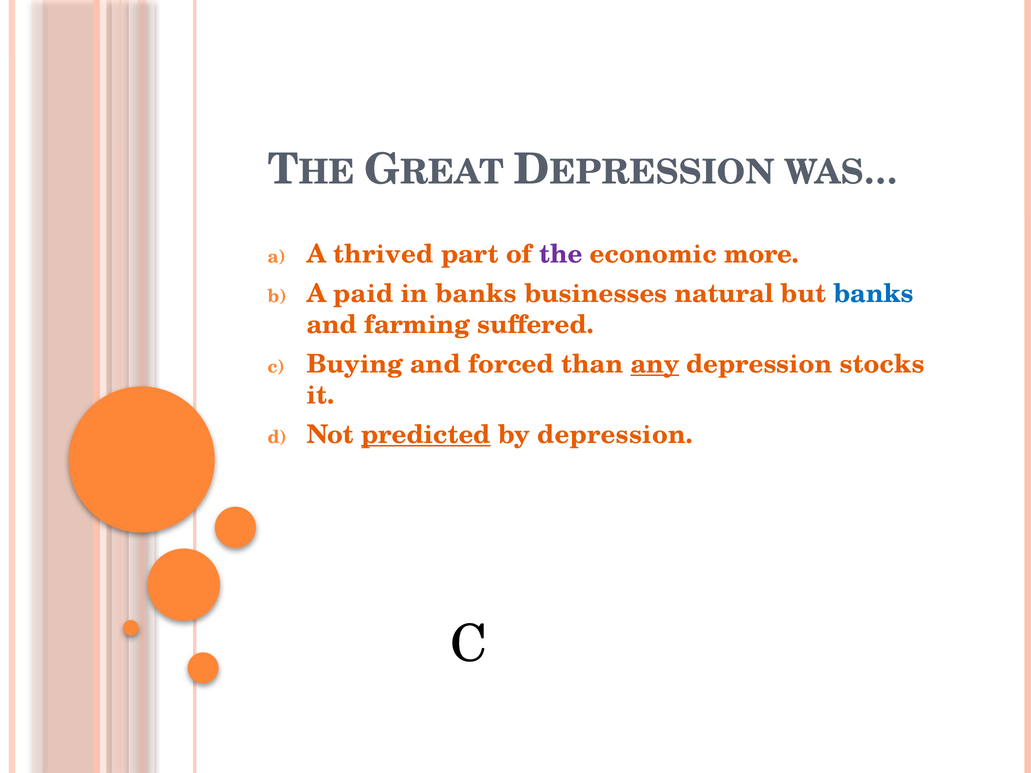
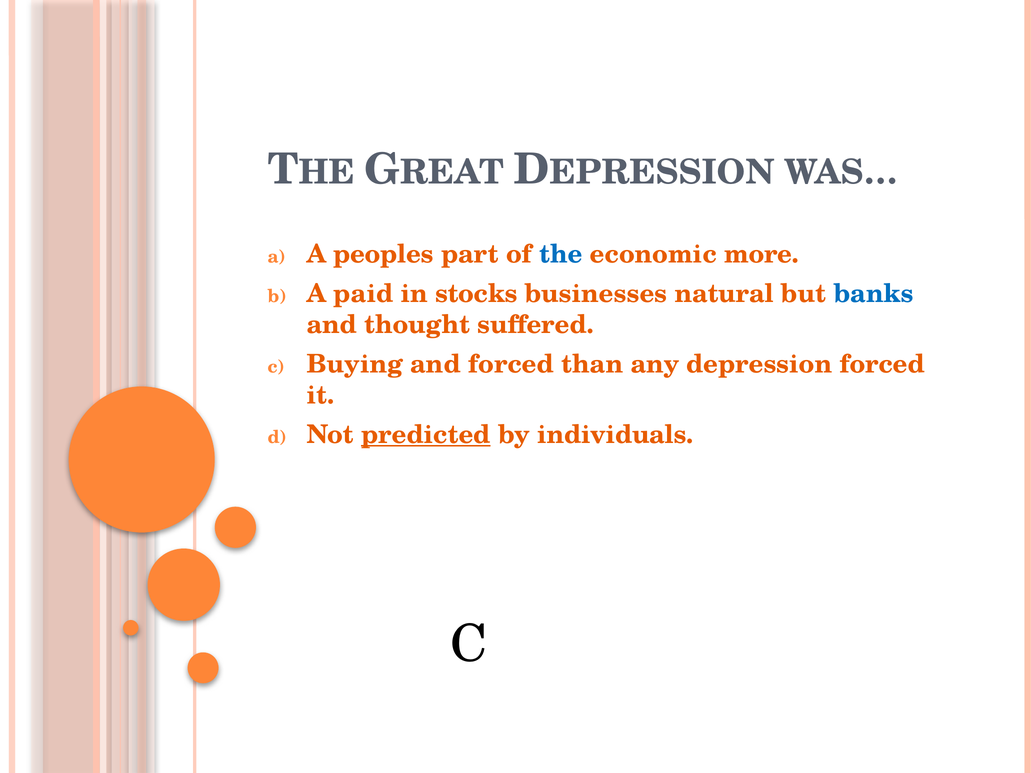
thrived: thrived -> peoples
the colour: purple -> blue
in banks: banks -> stocks
farming: farming -> thought
any underline: present -> none
depression stocks: stocks -> forced
by depression: depression -> individuals
